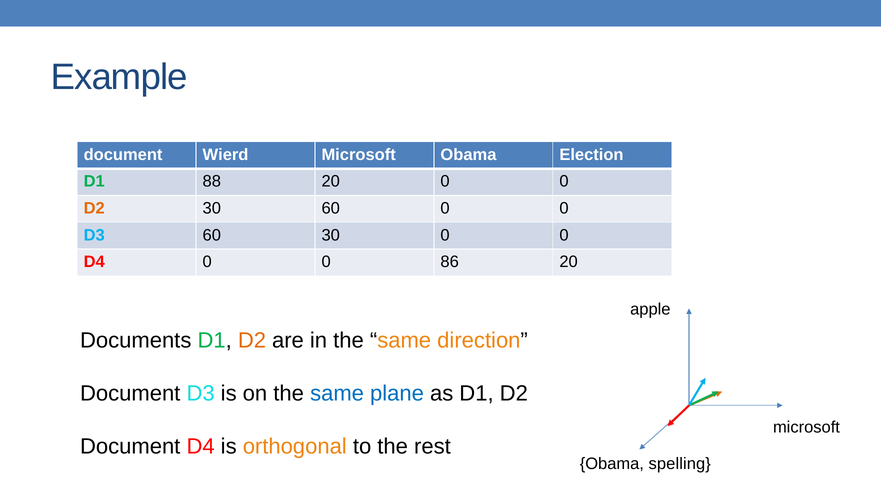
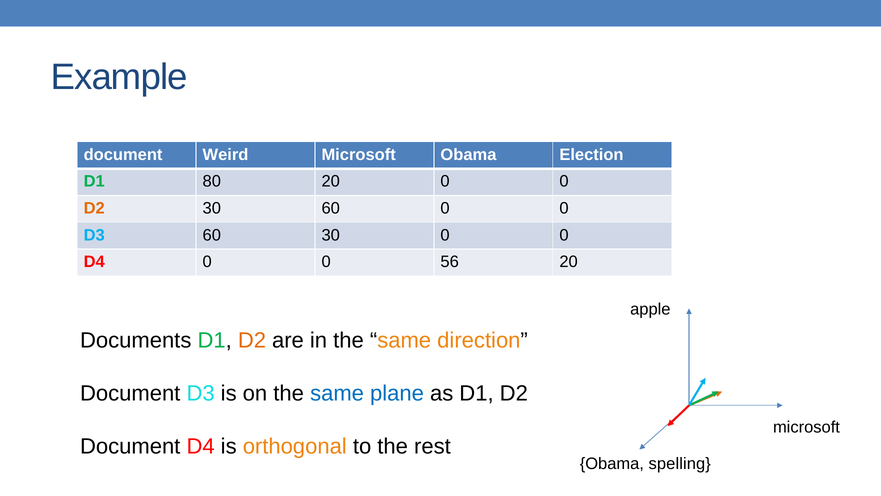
Wierd: Wierd -> Weird
88: 88 -> 80
86: 86 -> 56
